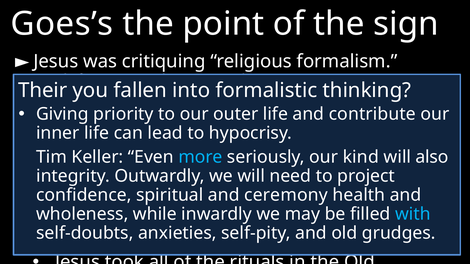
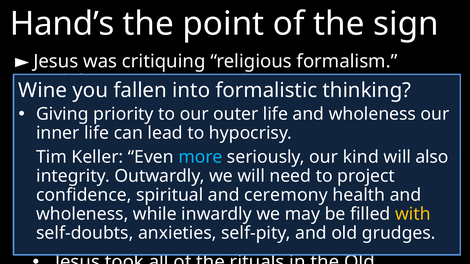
Goes’s: Goes’s -> Hand’s
Their at (43, 91): Their -> Wine
life and contribute: contribute -> wholeness
with colour: light blue -> yellow
